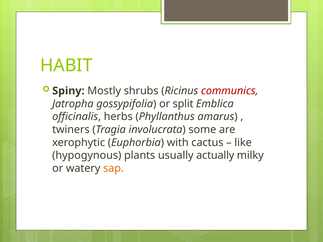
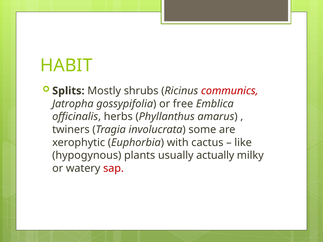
Spiny: Spiny -> Splits
split: split -> free
sap colour: orange -> red
